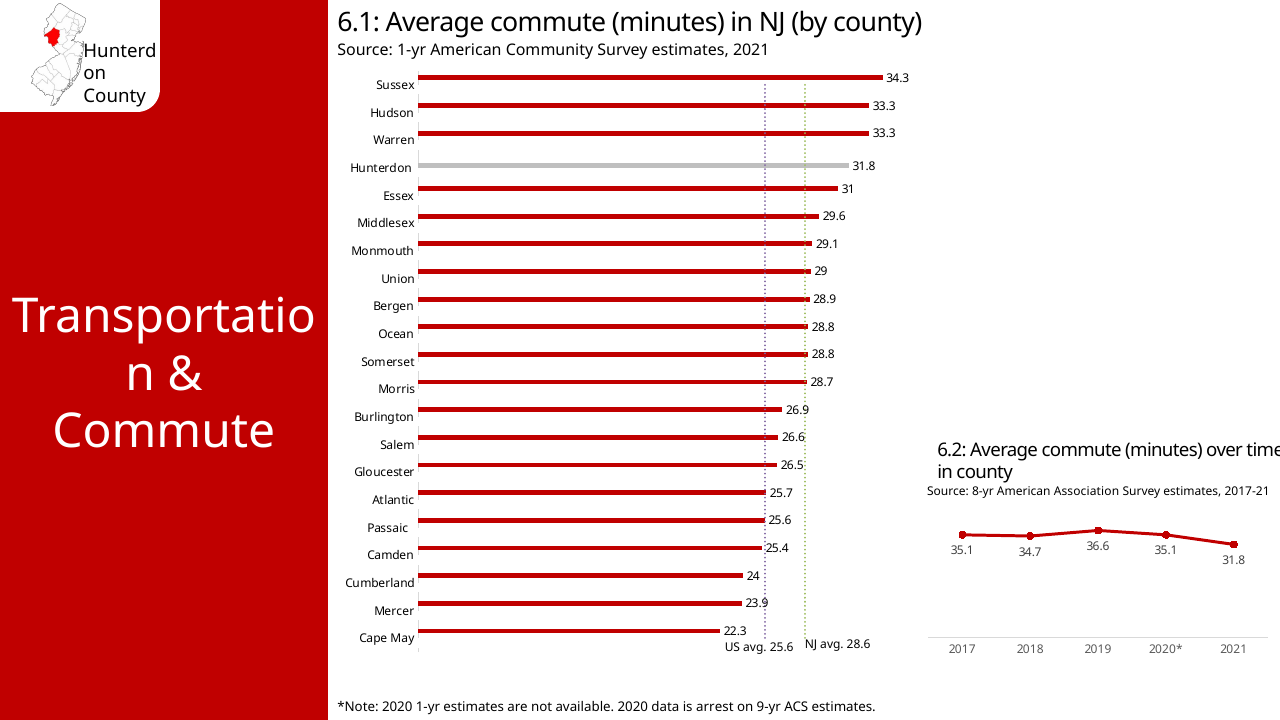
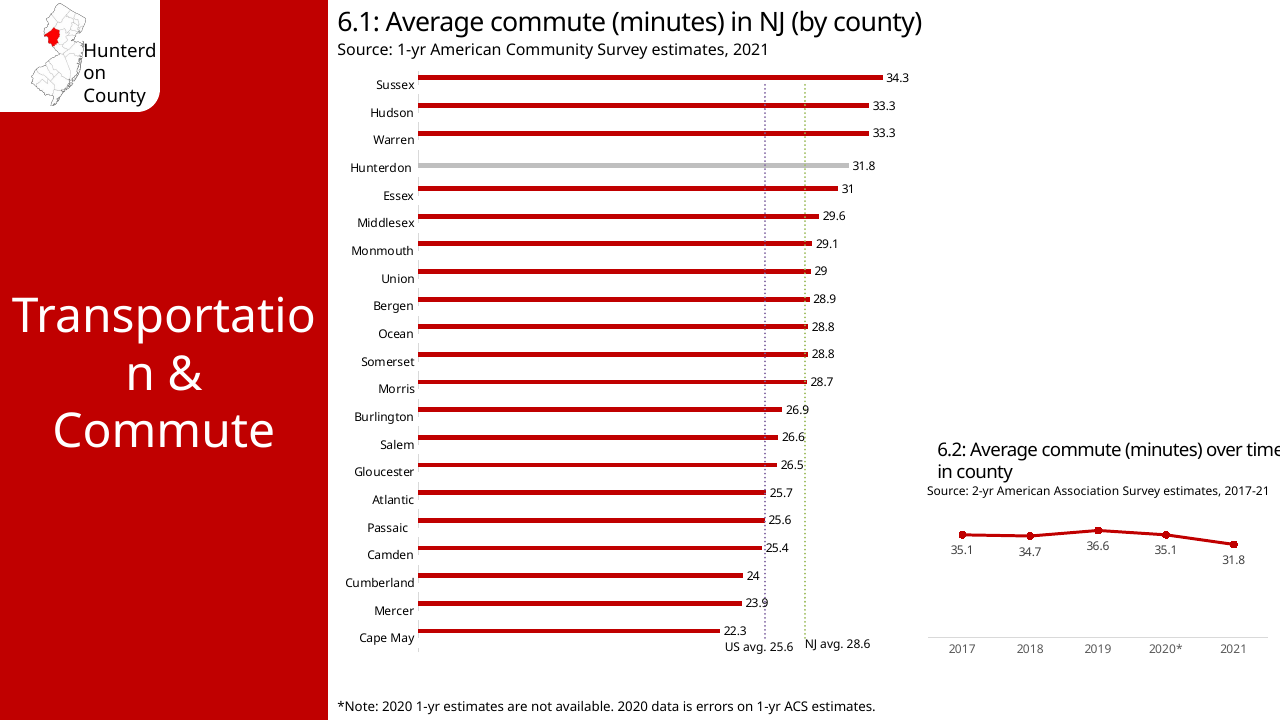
8-yr: 8-yr -> 2-yr
arrest: arrest -> errors
on 9-yr: 9-yr -> 1-yr
